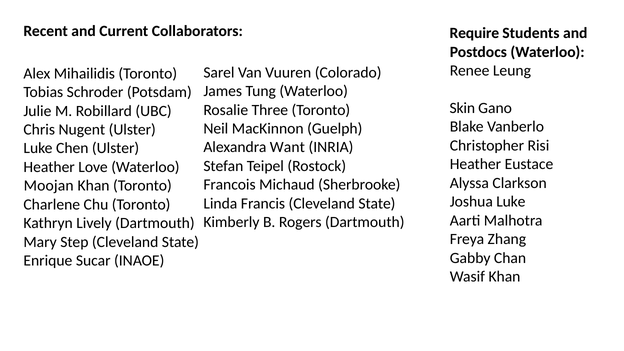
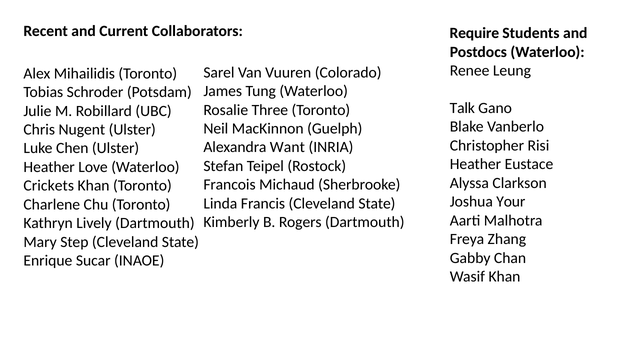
Skin: Skin -> Talk
Moojan: Moojan -> Crickets
Joshua Luke: Luke -> Your
